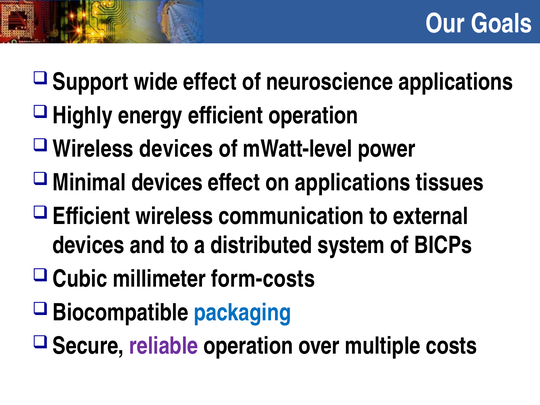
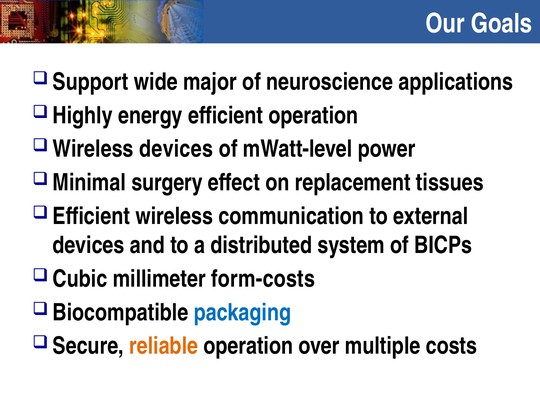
wide effect: effect -> major
devices at (167, 183): devices -> surgery
on applications: applications -> replacement
reliable colour: purple -> orange
